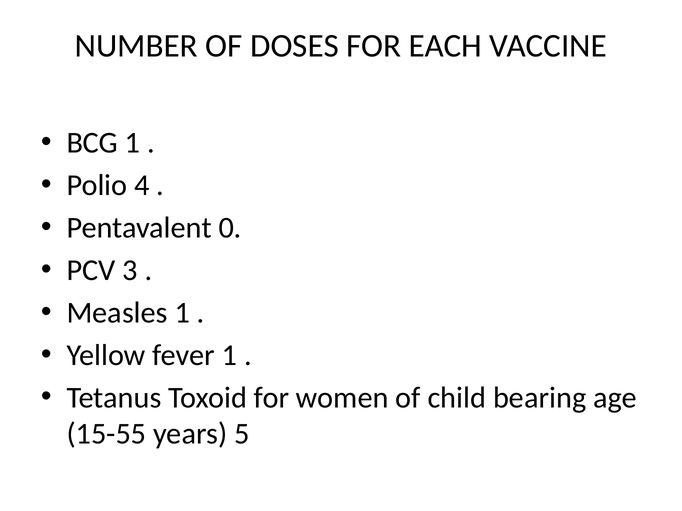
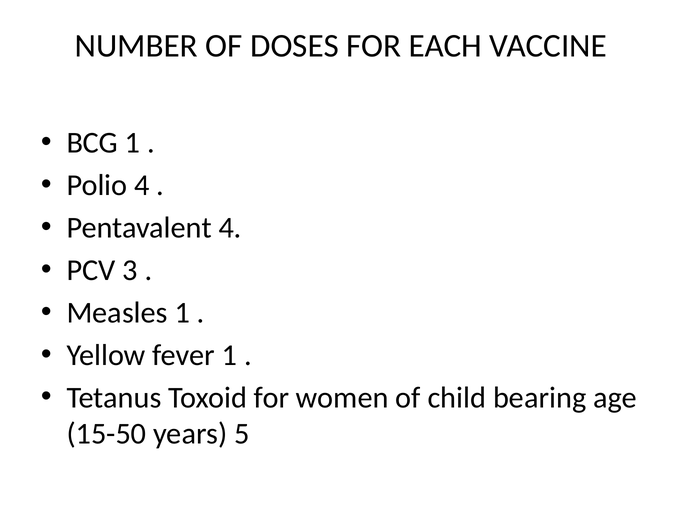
Pentavalent 0: 0 -> 4
15-55: 15-55 -> 15-50
